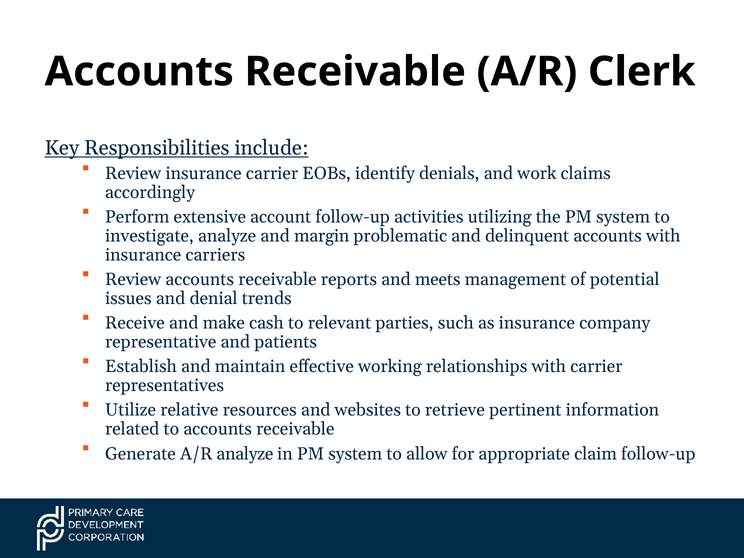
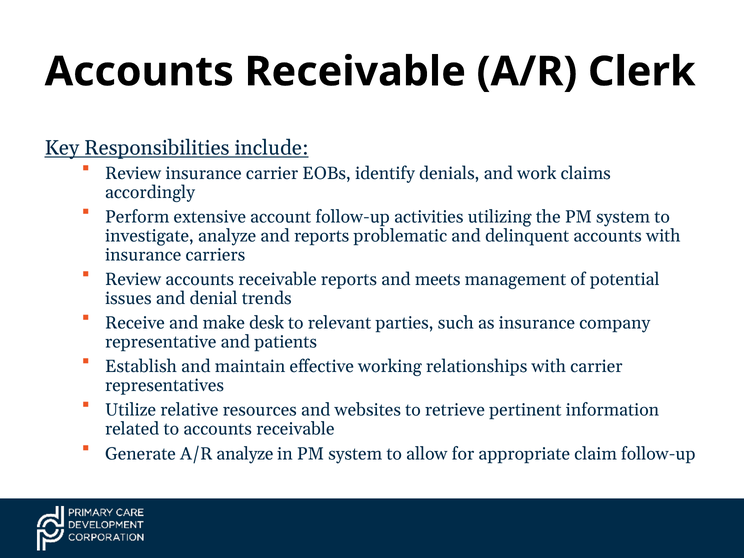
and margin: margin -> reports
cash: cash -> desk
